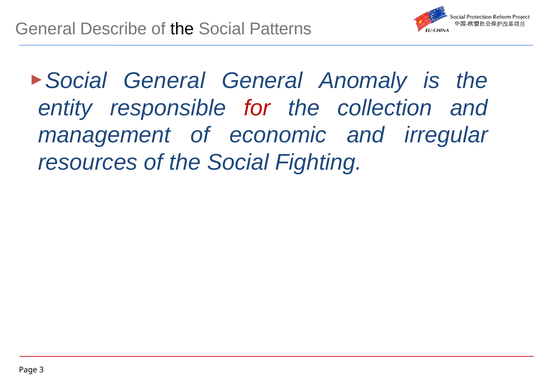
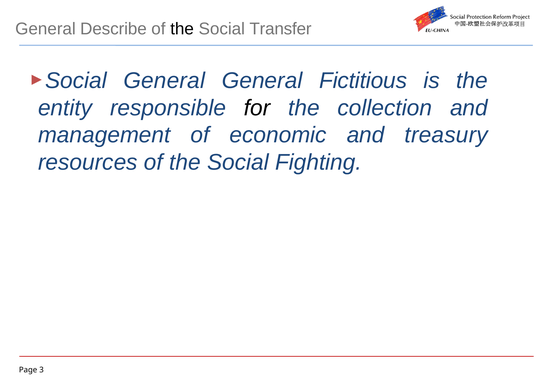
Patterns: Patterns -> Transfer
Anomaly: Anomaly -> Fictitious
for colour: red -> black
irregular: irregular -> treasury
